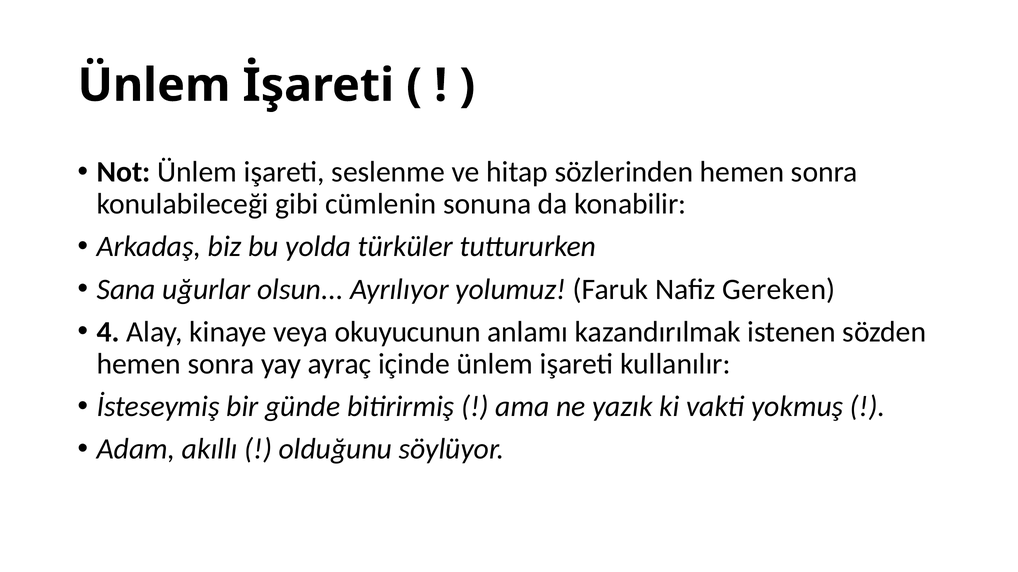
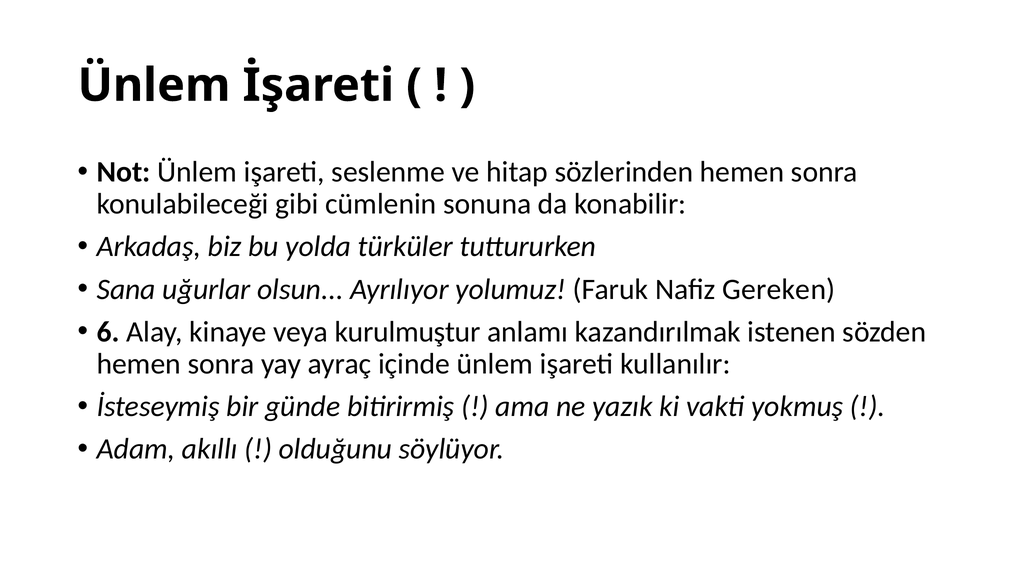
4: 4 -> 6
okuyucunun: okuyucunun -> kurulmuştur
